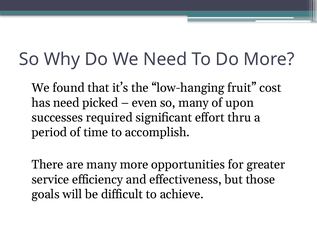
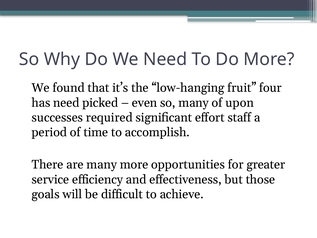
cost: cost -> four
thru: thru -> staff
